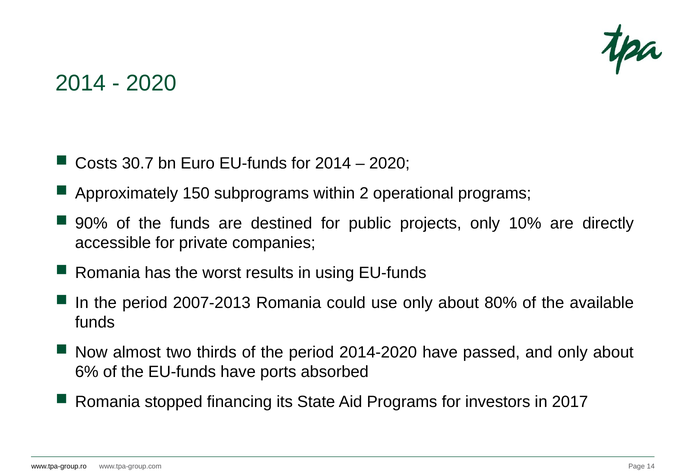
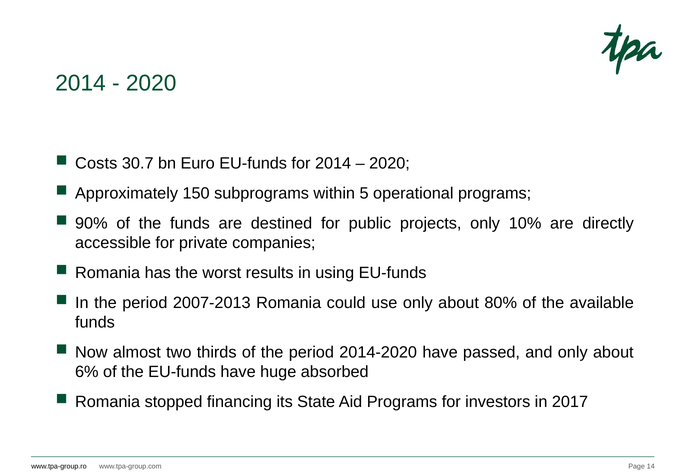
2: 2 -> 5
ports: ports -> huge
